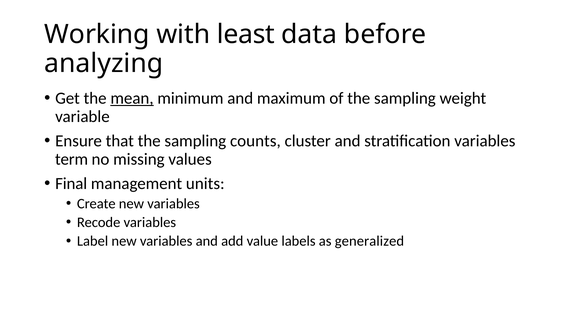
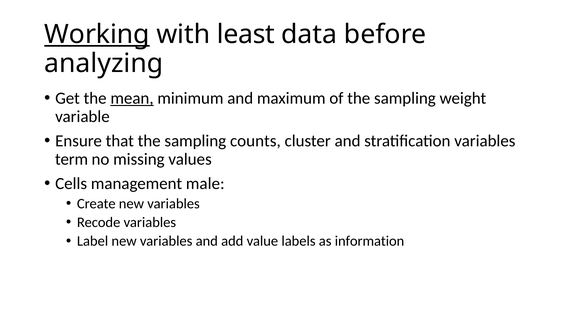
Working underline: none -> present
Final: Final -> Cells
units: units -> male
generalized: generalized -> information
